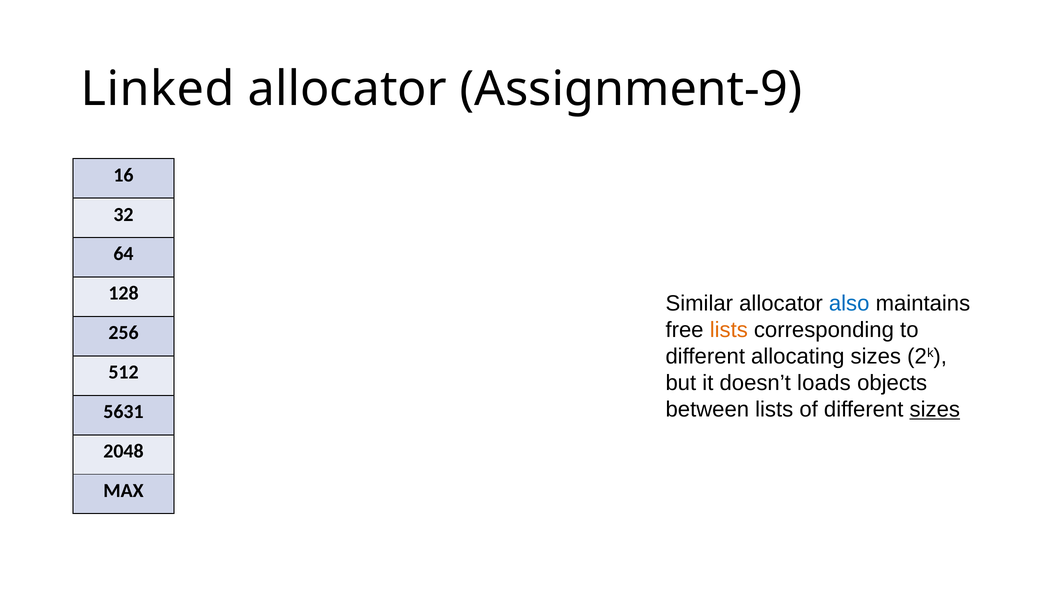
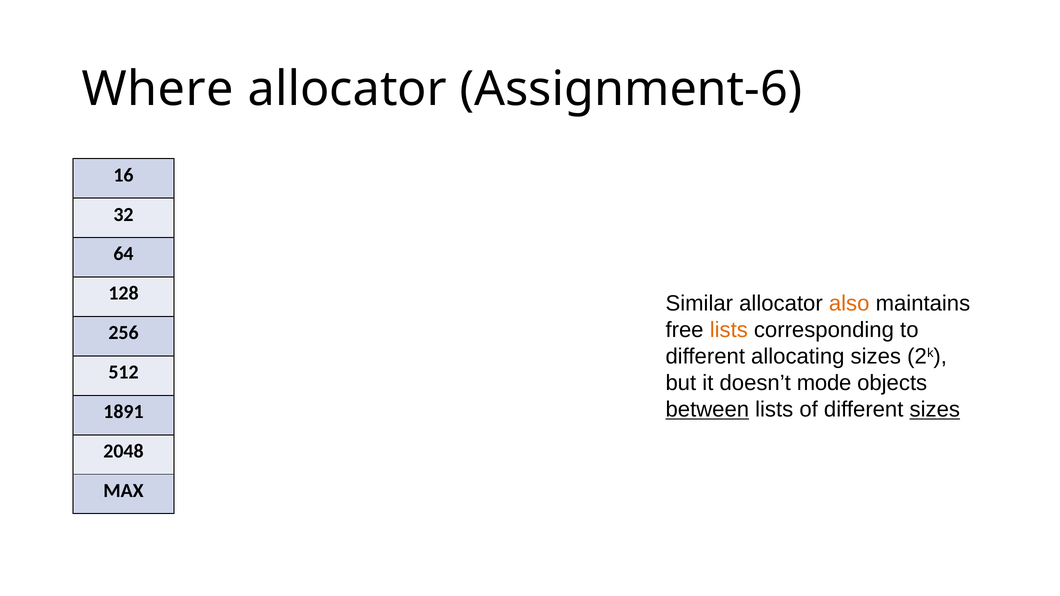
Linked: Linked -> Where
Assignment-9: Assignment-9 -> Assignment-6
also colour: blue -> orange
loads: loads -> mode
between underline: none -> present
5631: 5631 -> 1891
